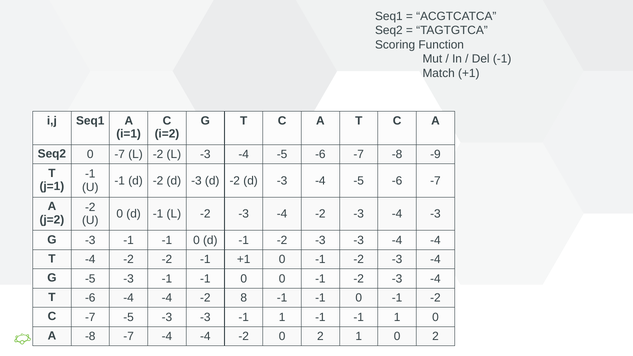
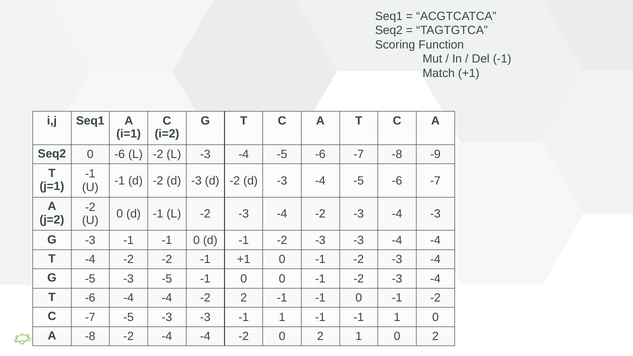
0 -7: -7 -> -6
-5 -3 -1: -1 -> -5
-2 8: 8 -> 2
-8 -7: -7 -> -2
